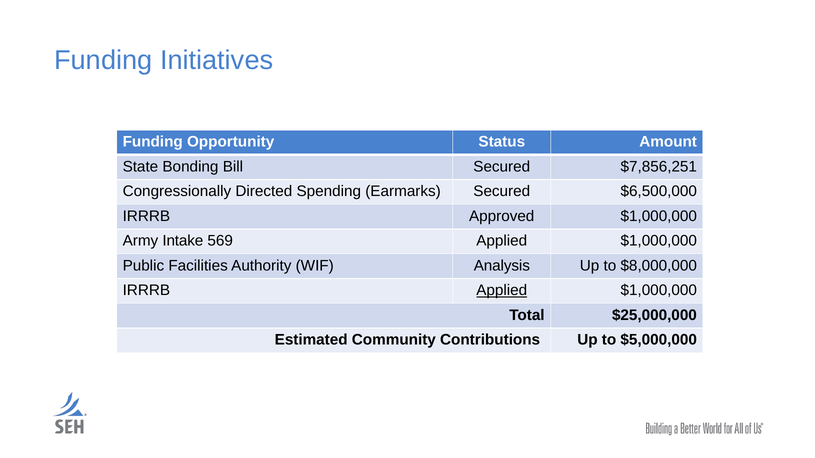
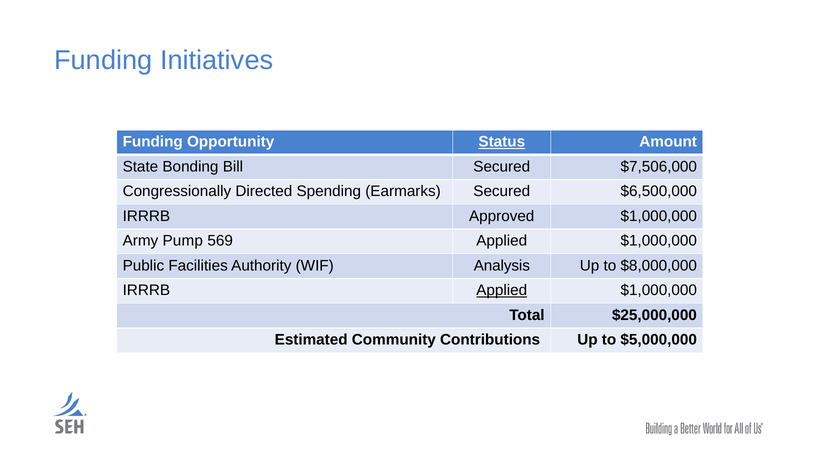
Status underline: none -> present
$7,856,251: $7,856,251 -> $7,506,000
Intake: Intake -> Pump
